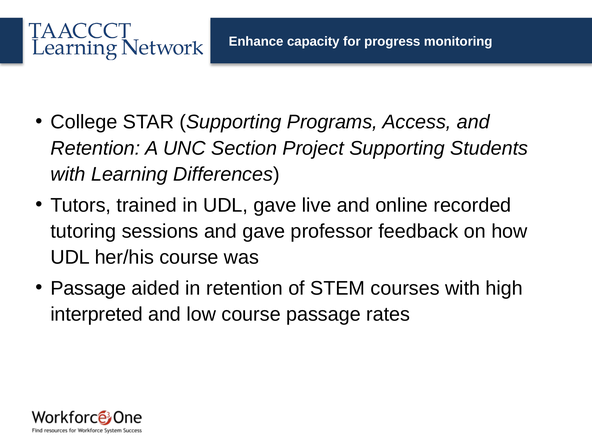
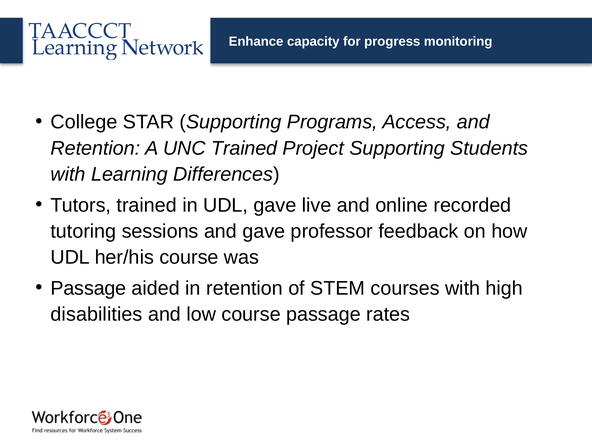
UNC Section: Section -> Trained
interpreted: interpreted -> disabilities
